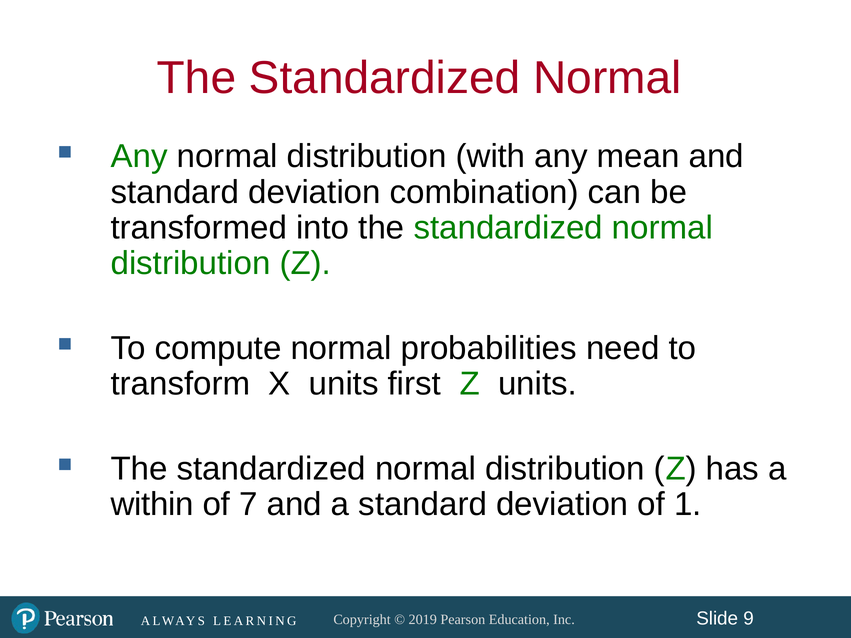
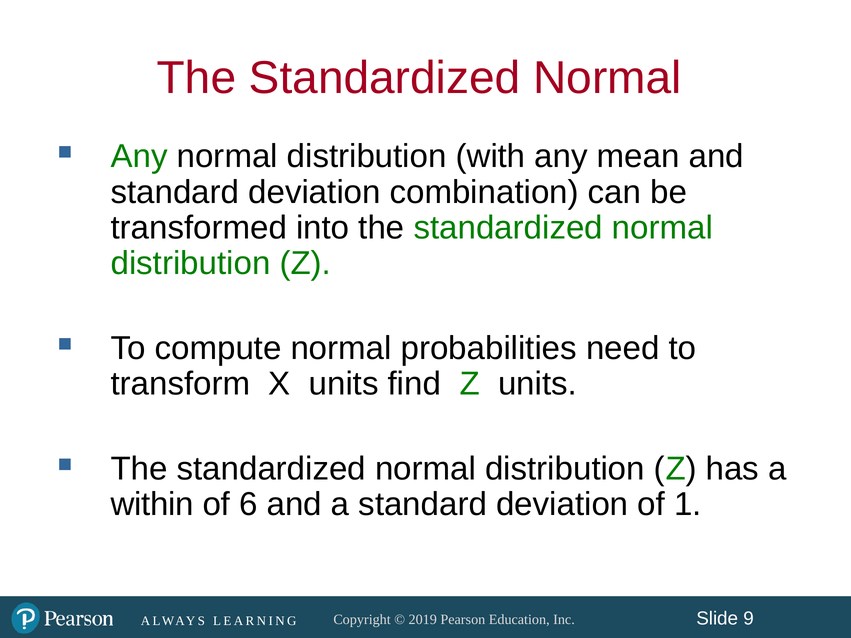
first: first -> find
7: 7 -> 6
